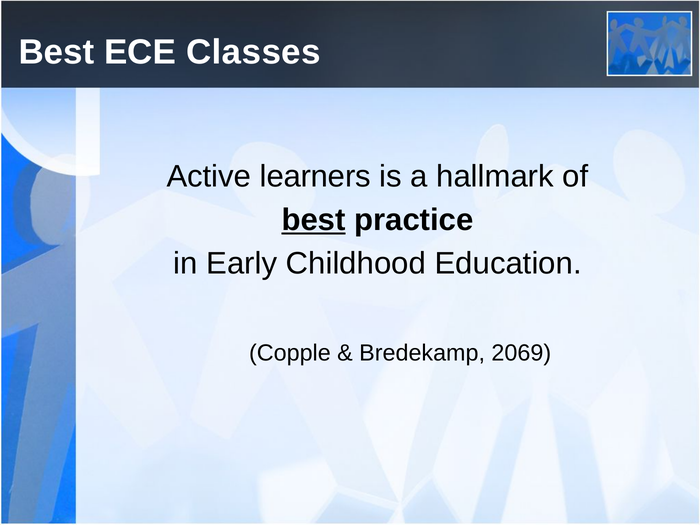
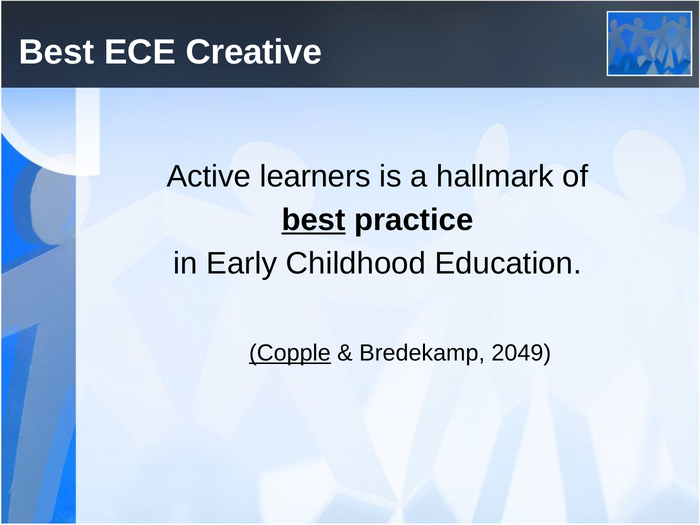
Classes: Classes -> Creative
Copple underline: none -> present
2069: 2069 -> 2049
